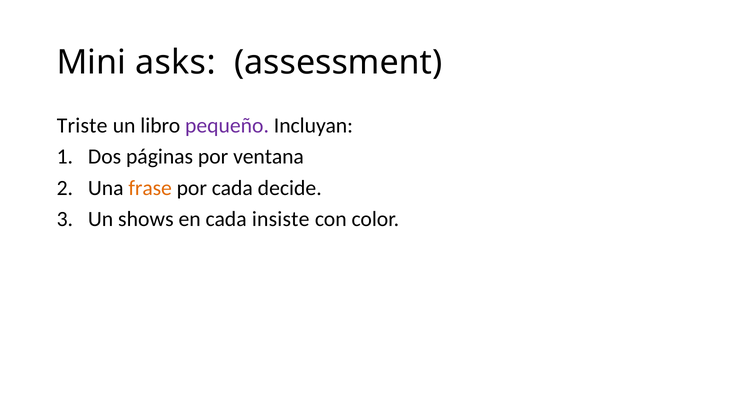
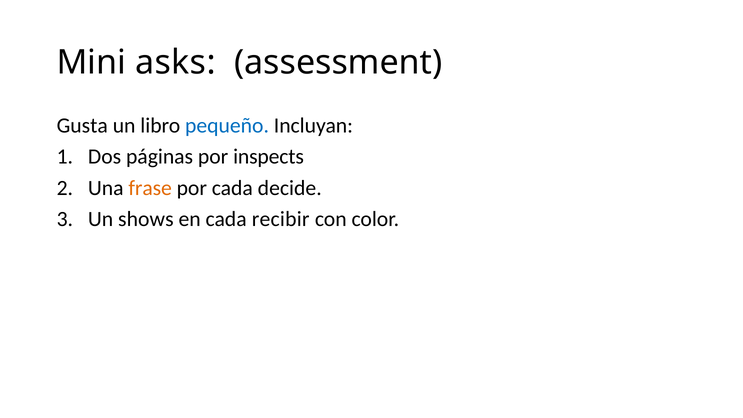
Triste: Triste -> Gusta
pequeño colour: purple -> blue
ventana: ventana -> inspects
insiste: insiste -> recibir
